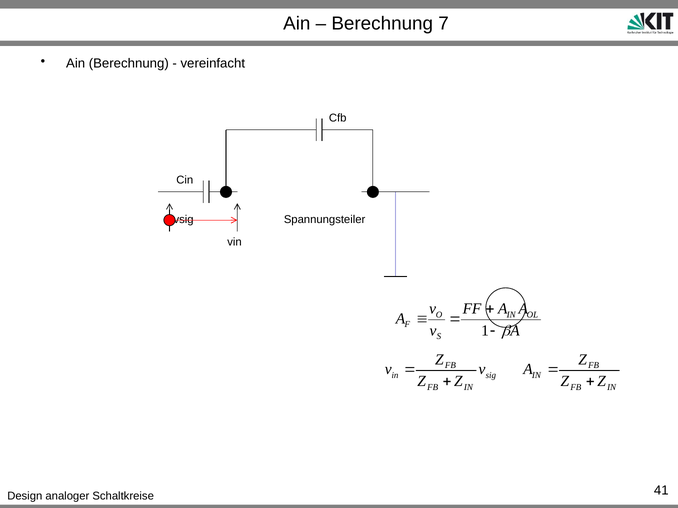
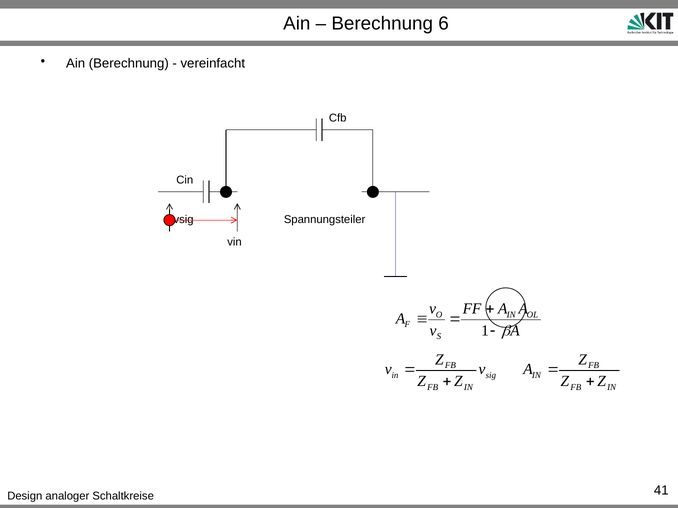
7: 7 -> 6
